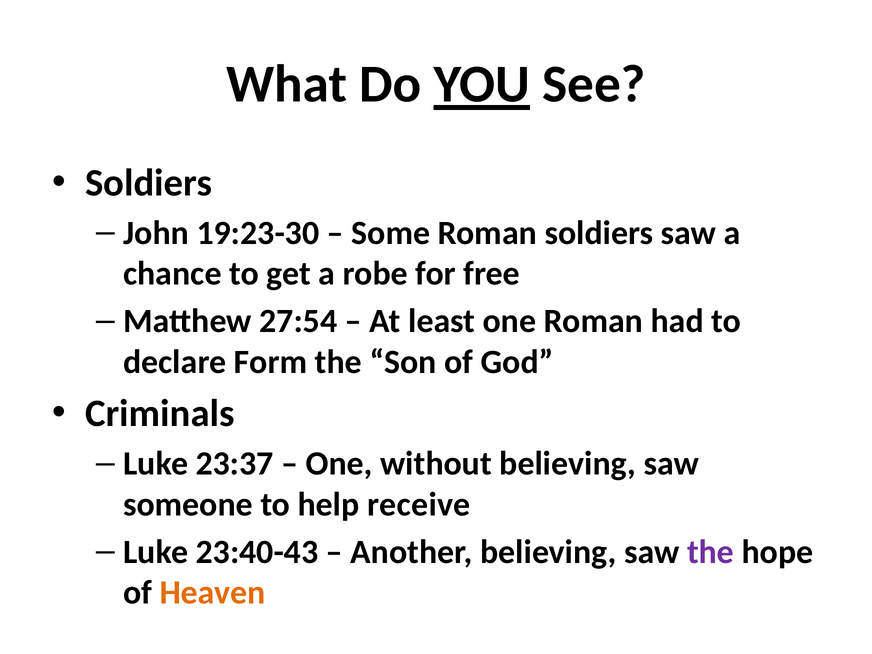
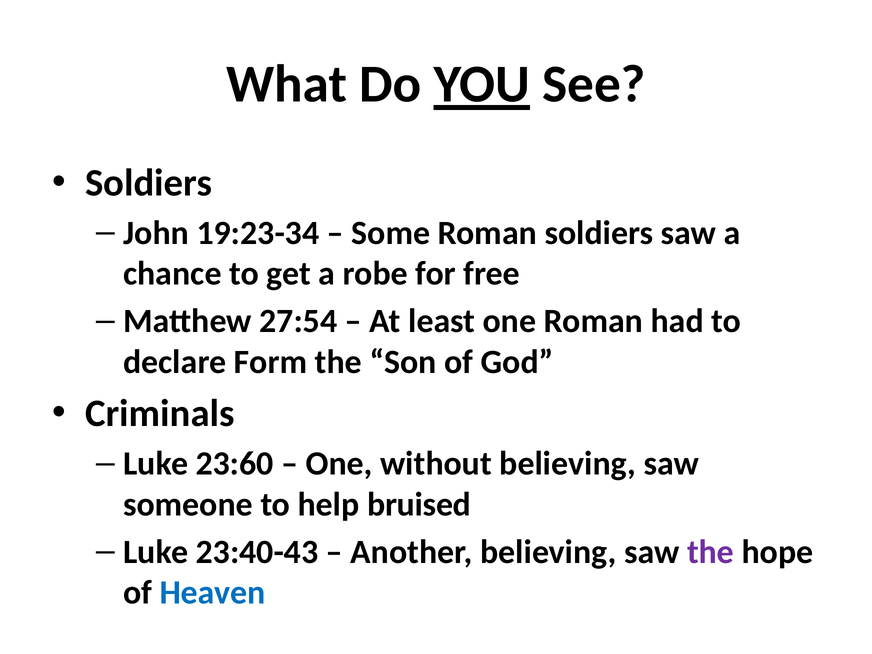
19:23-30: 19:23-30 -> 19:23-34
23:37: 23:37 -> 23:60
receive: receive -> bruised
Heaven colour: orange -> blue
